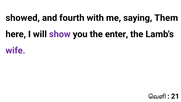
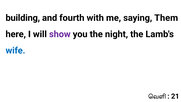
showed: showed -> building
enter: enter -> night
wife colour: purple -> blue
